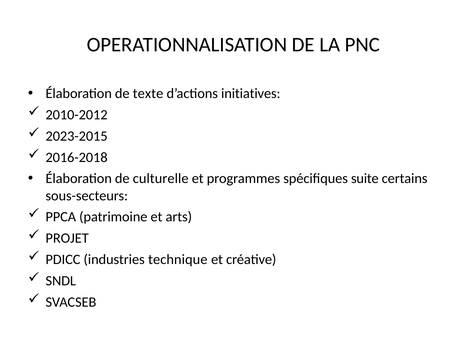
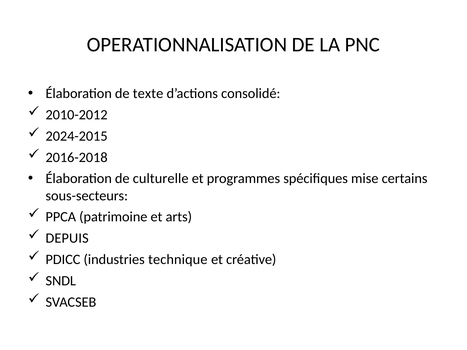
initiatives: initiatives -> consolidé
2023-2015: 2023-2015 -> 2024-2015
suite: suite -> mise
PROJET: PROJET -> DEPUIS
